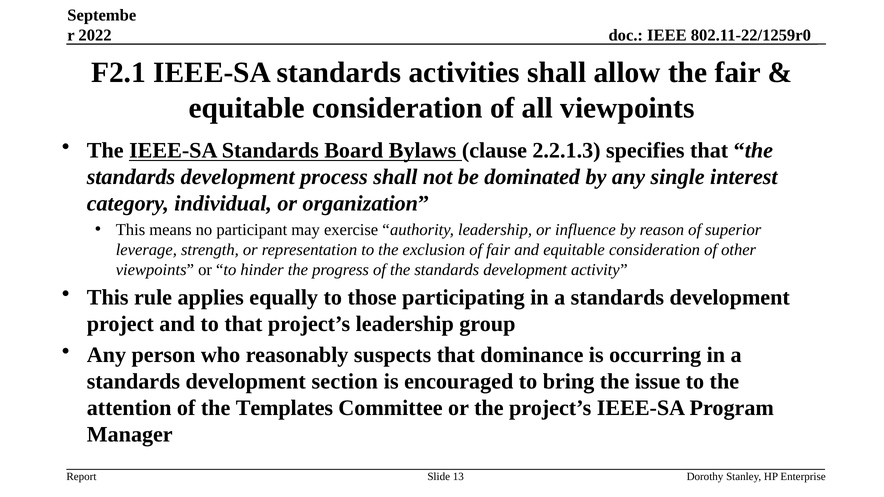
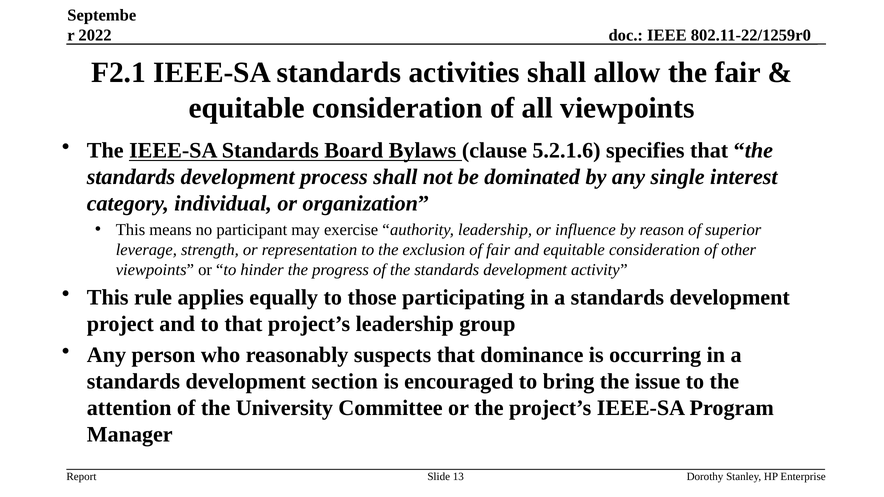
2.2.1.3: 2.2.1.3 -> 5.2.1.6
Templates: Templates -> University
